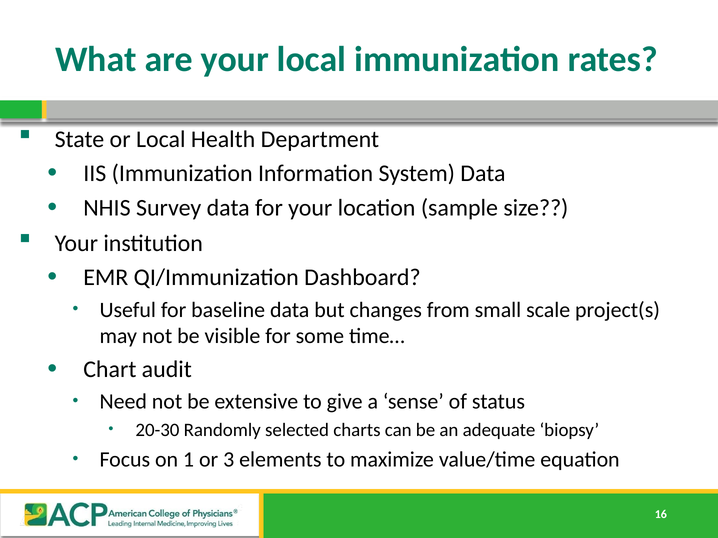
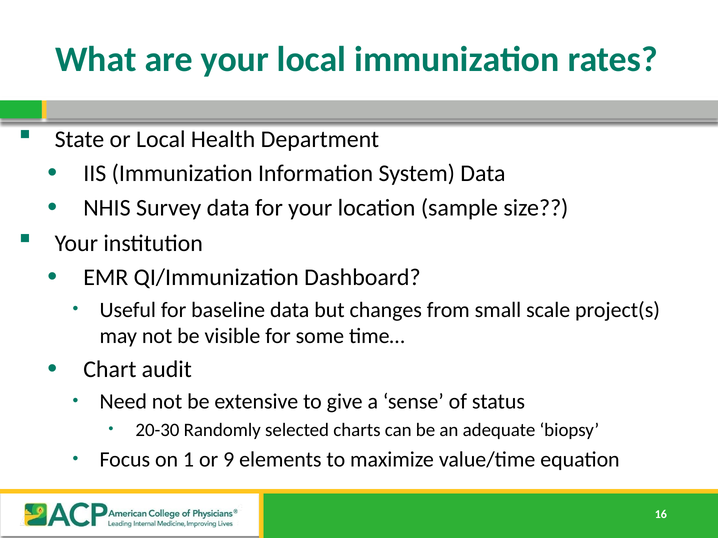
3: 3 -> 9
